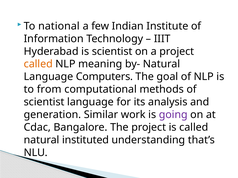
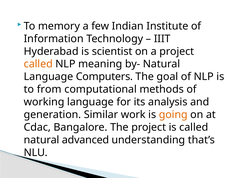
national: national -> memory
scientist at (44, 102): scientist -> working
going colour: purple -> orange
instituted: instituted -> advanced
